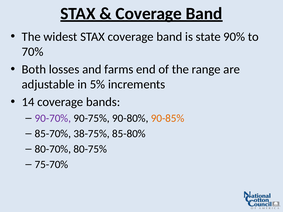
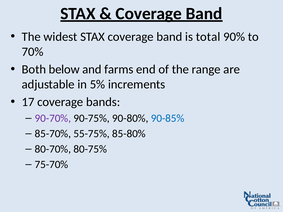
state: state -> total
losses: losses -> below
14: 14 -> 17
90-85% colour: orange -> blue
38-75%: 38-75% -> 55-75%
